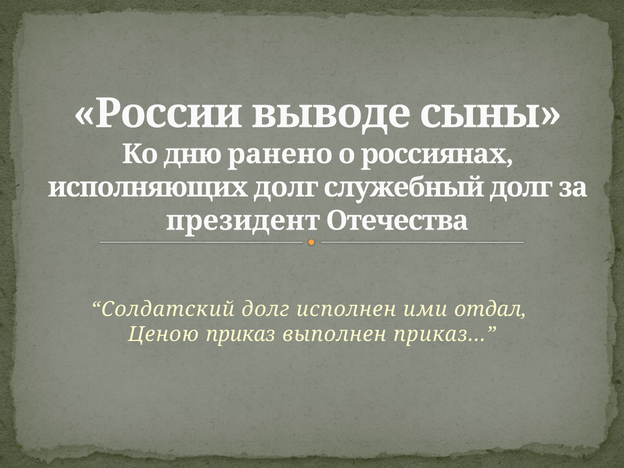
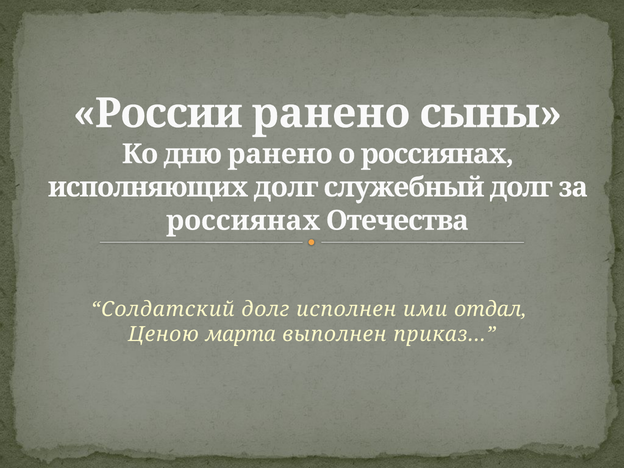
России выводе: выводе -> ранено
президент at (243, 221): президент -> россиянах
Ценою приказ: приказ -> марта
